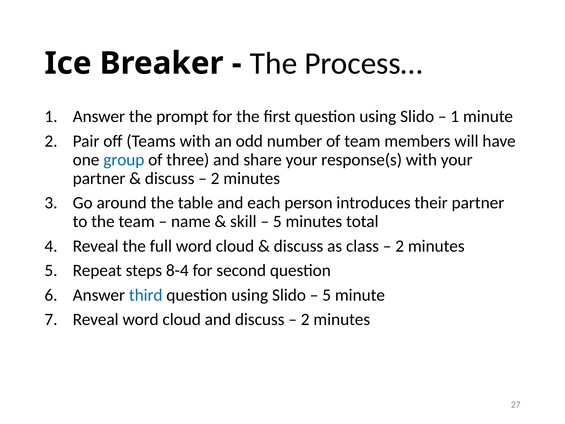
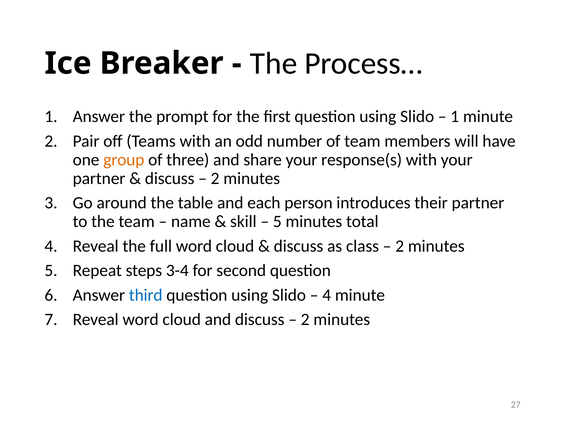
group colour: blue -> orange
8-4: 8-4 -> 3-4
5 at (327, 295): 5 -> 4
